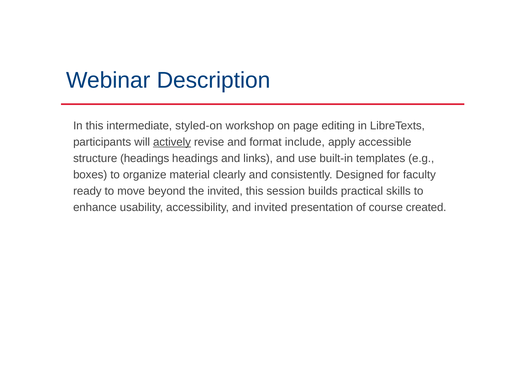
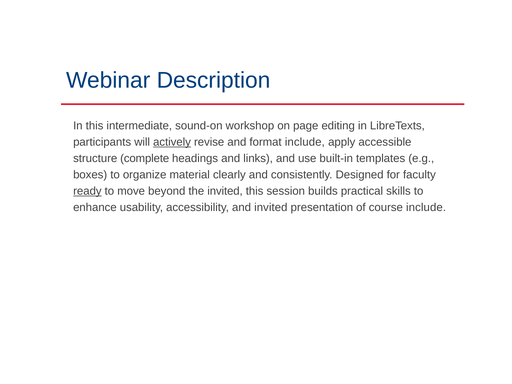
styled-on: styled-on -> sound-on
structure headings: headings -> complete
ready underline: none -> present
course created: created -> include
